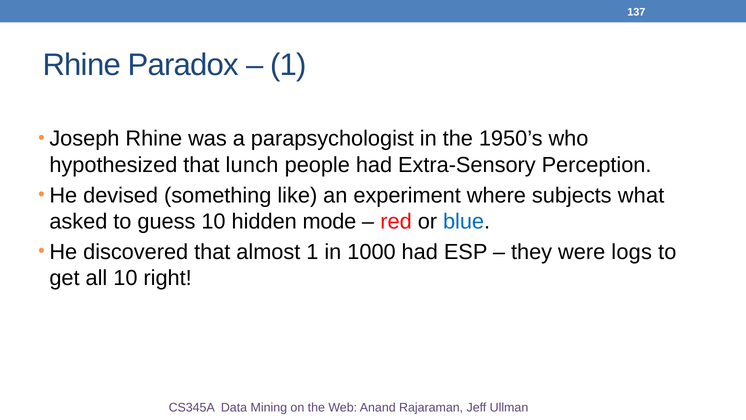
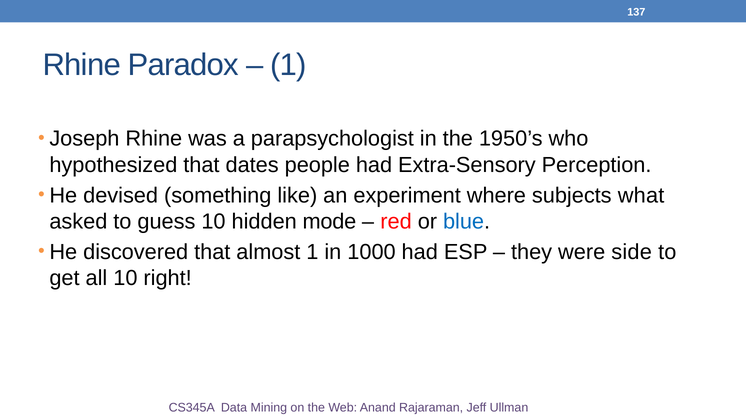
lunch: lunch -> dates
logs: logs -> side
